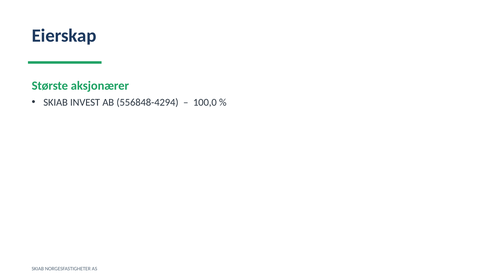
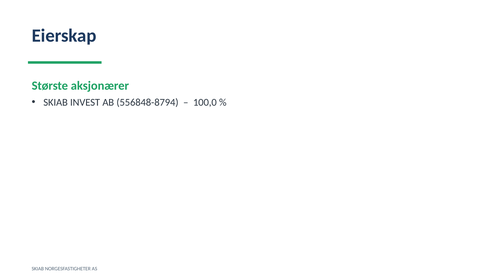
556848-4294: 556848-4294 -> 556848-8794
